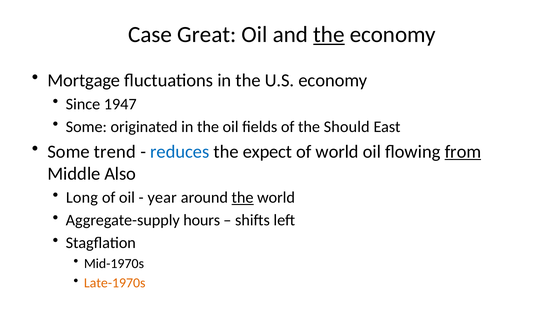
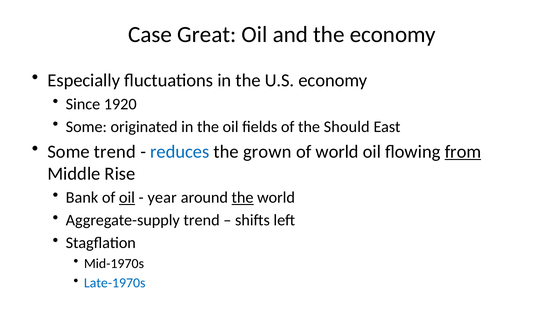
the at (329, 35) underline: present -> none
Mortgage: Mortgage -> Especially
1947: 1947 -> 1920
expect: expect -> grown
Also: Also -> Rise
Long: Long -> Bank
oil at (127, 198) underline: none -> present
Aggregate-supply hours: hours -> trend
Late-1970s colour: orange -> blue
